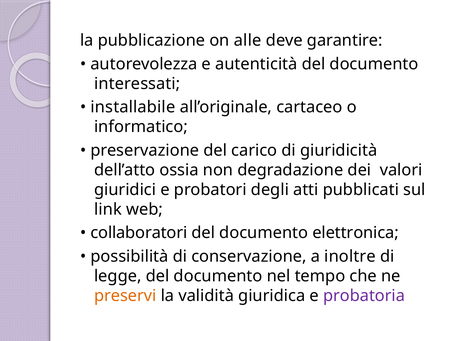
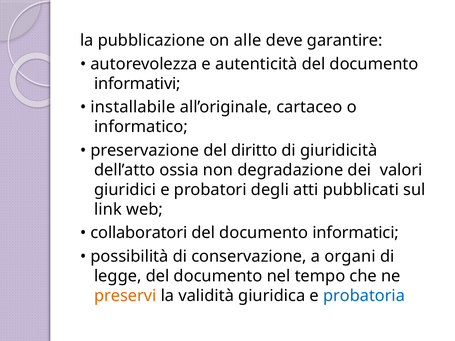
interessati: interessati -> informativi
carico: carico -> diritto
elettronica: elettronica -> informatici
inoltre: inoltre -> organi
probatoria colour: purple -> blue
